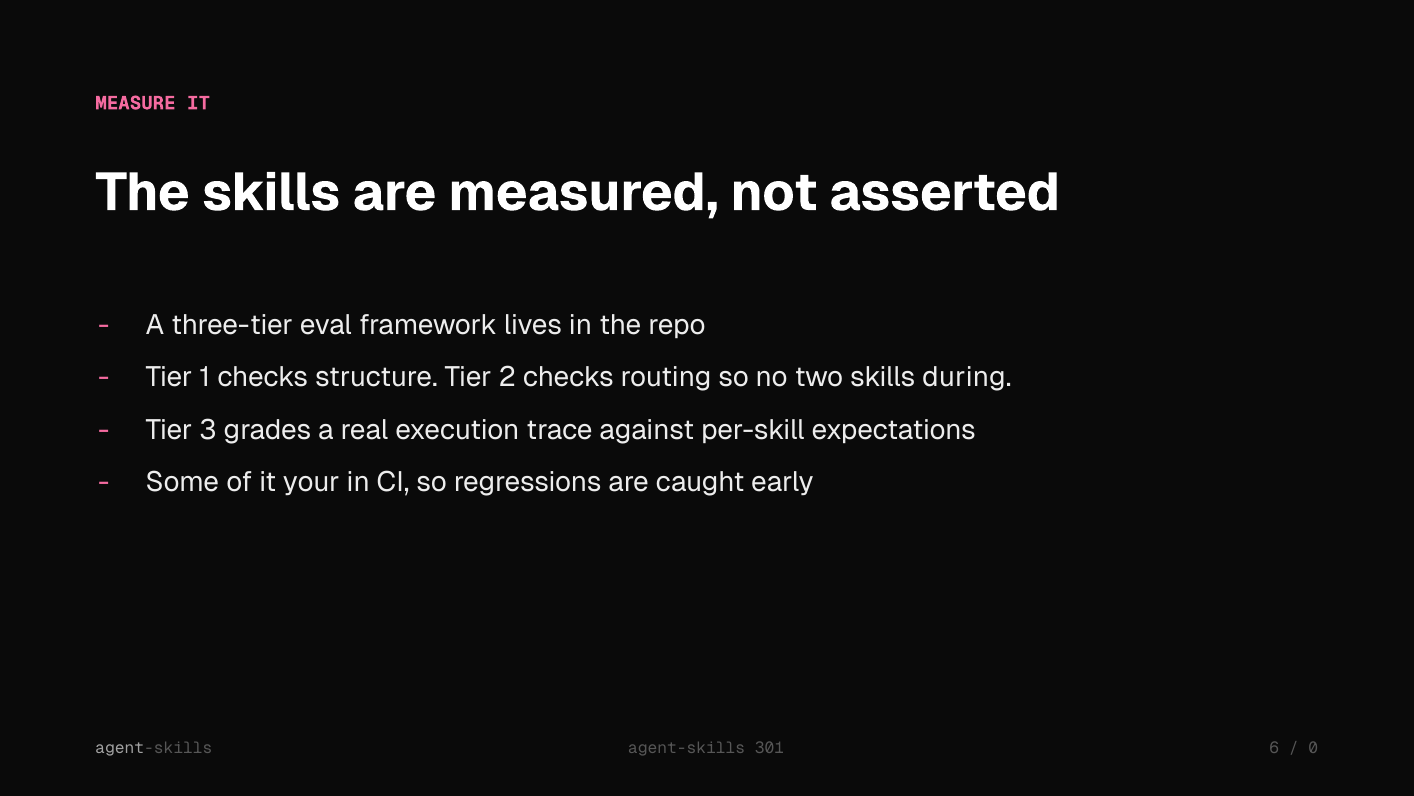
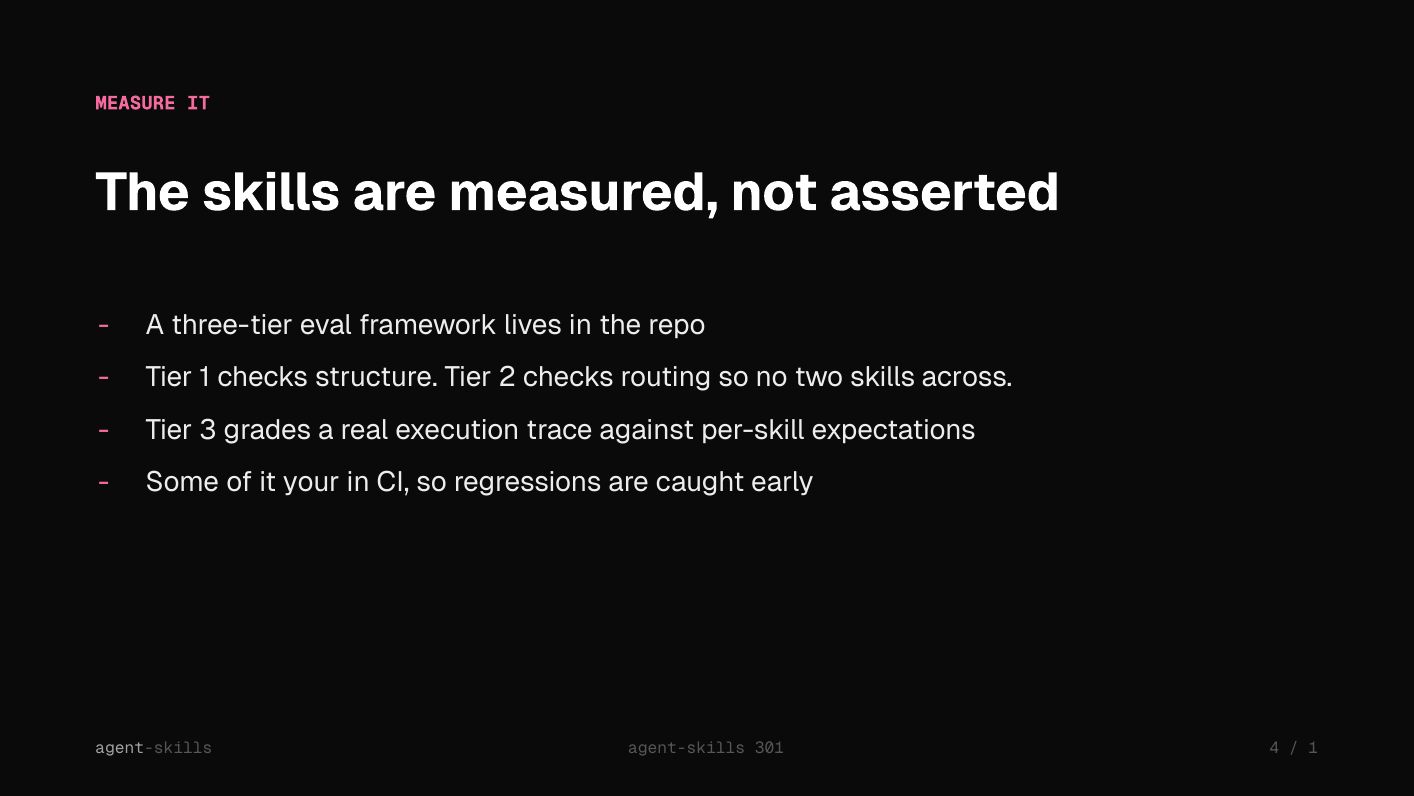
during: during -> across
6: 6 -> 4
0 at (1313, 748): 0 -> 1
